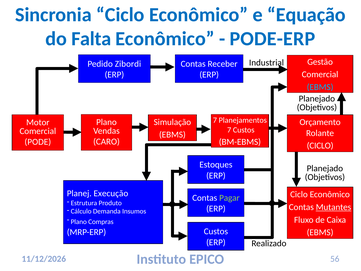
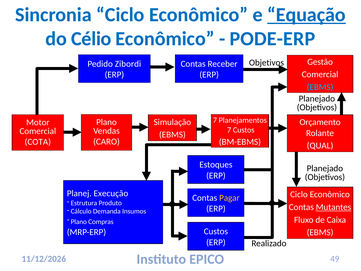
Equação underline: none -> present
Falta: Falta -> Célio
Industrial at (266, 63): Industrial -> Objetivos
PODE: PODE -> COTA
CICLO at (320, 146): CICLO -> QUAL
Pagar colour: light green -> yellow
56: 56 -> 49
